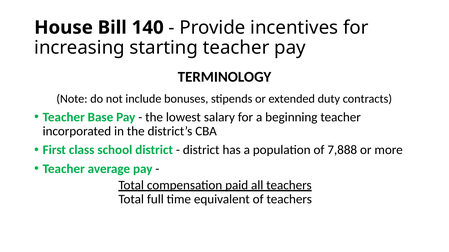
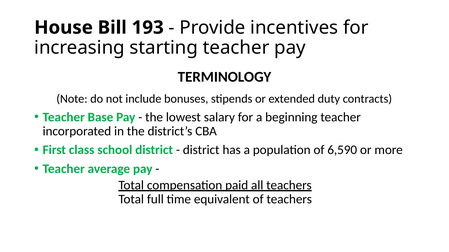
140: 140 -> 193
7,888: 7,888 -> 6,590
